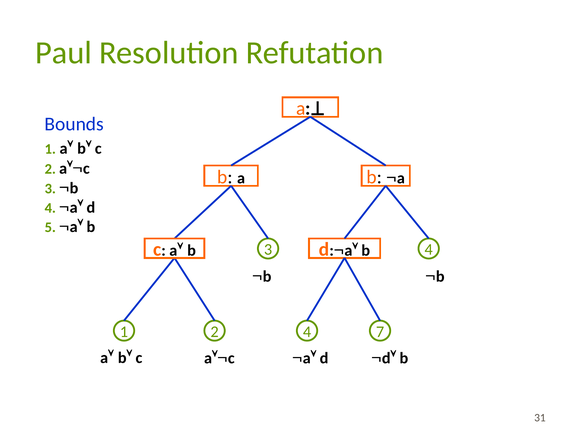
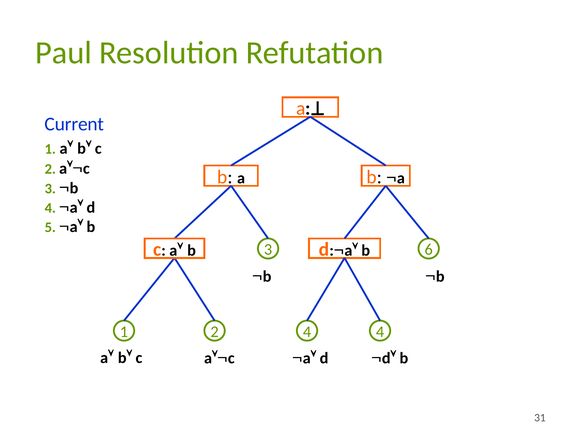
Bounds: Bounds -> Current
3 4: 4 -> 6
4 7: 7 -> 4
